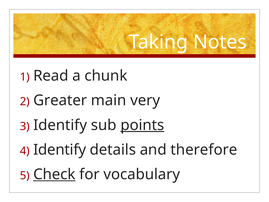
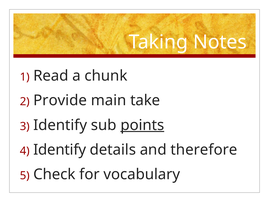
Greater: Greater -> Provide
very: very -> take
Check underline: present -> none
